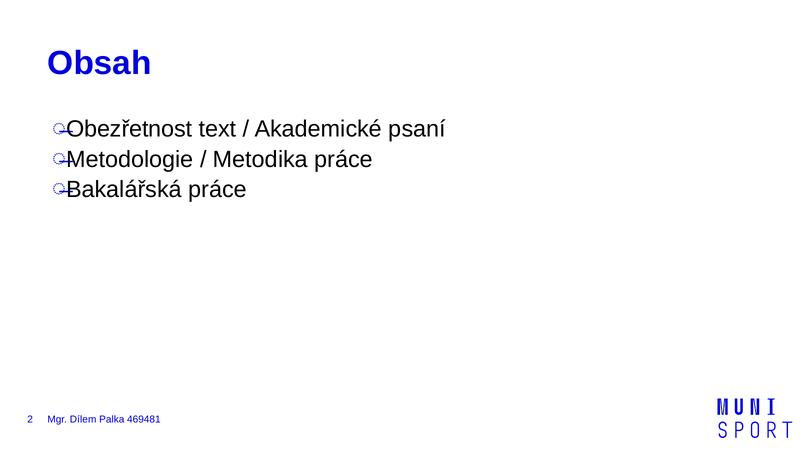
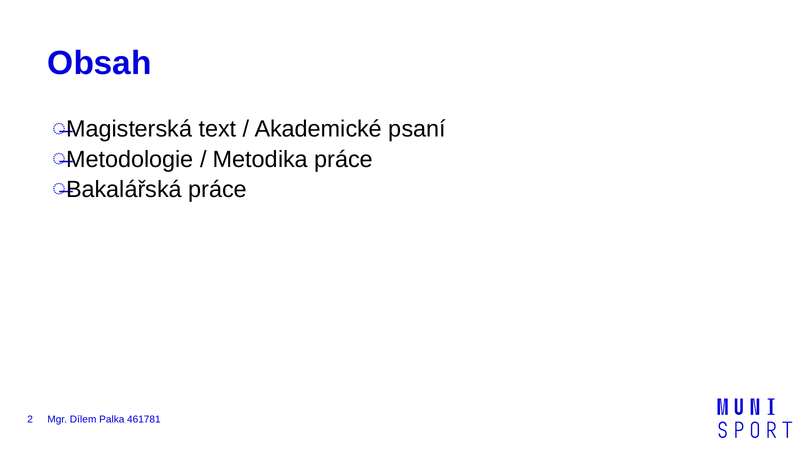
Obezřetnost: Obezřetnost -> Magisterská
469481: 469481 -> 461781
